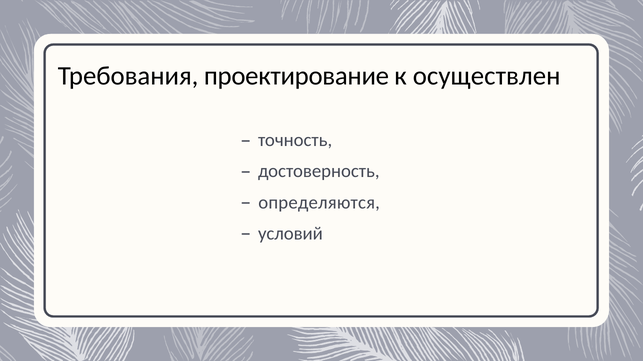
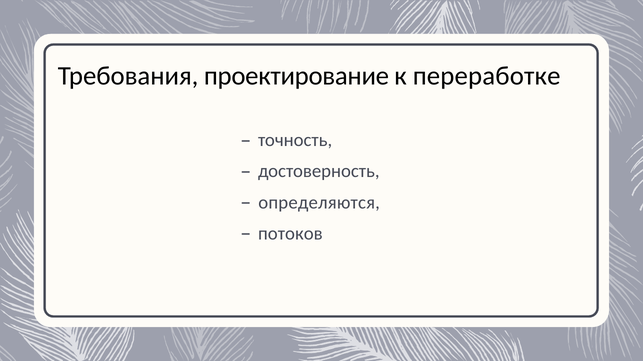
осуществлен: осуществлен -> переработке
условий: условий -> потоков
